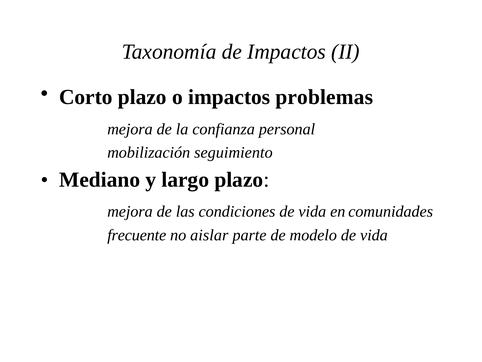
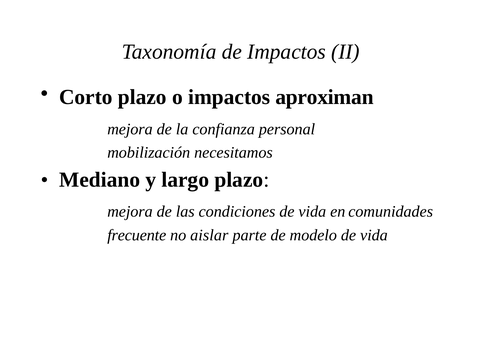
problemas: problemas -> aproximan
seguimiento: seguimiento -> necesitamos
